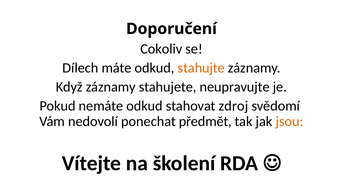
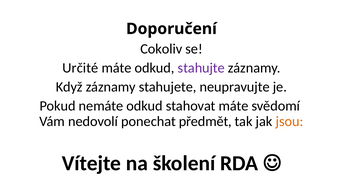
Dílech: Dílech -> Určité
stahujte colour: orange -> purple
stahovat zdroj: zdroj -> máte
